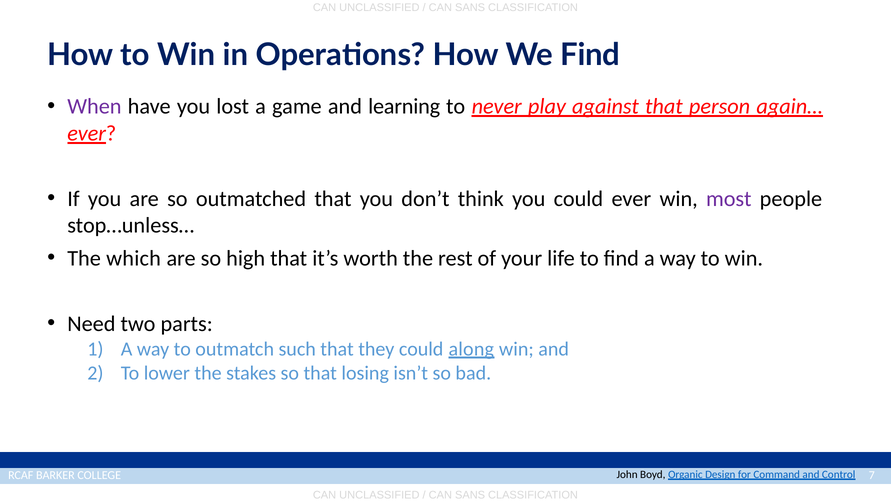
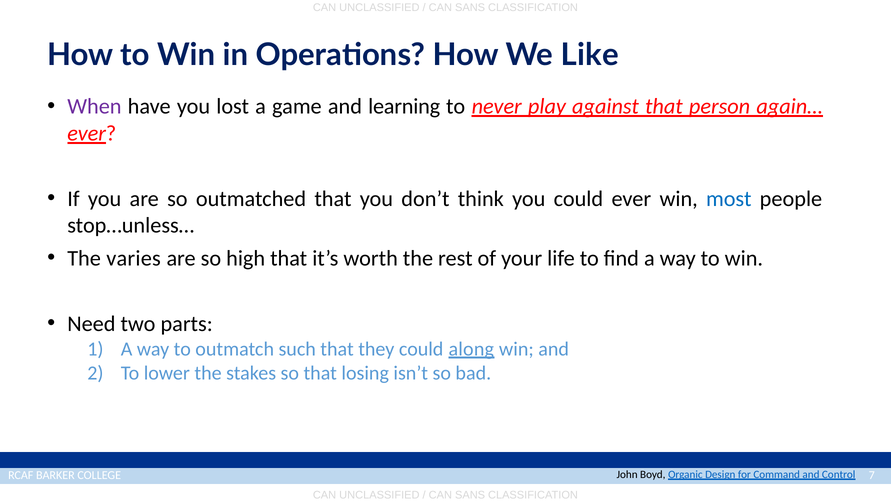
We Find: Find -> Like
most colour: purple -> blue
which: which -> varies
